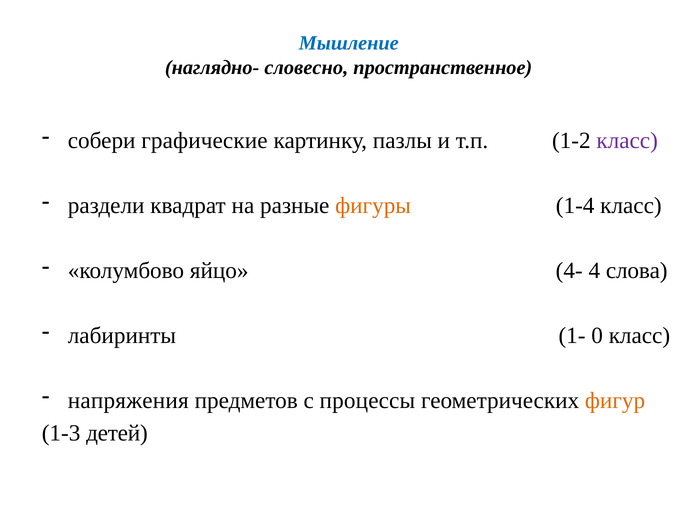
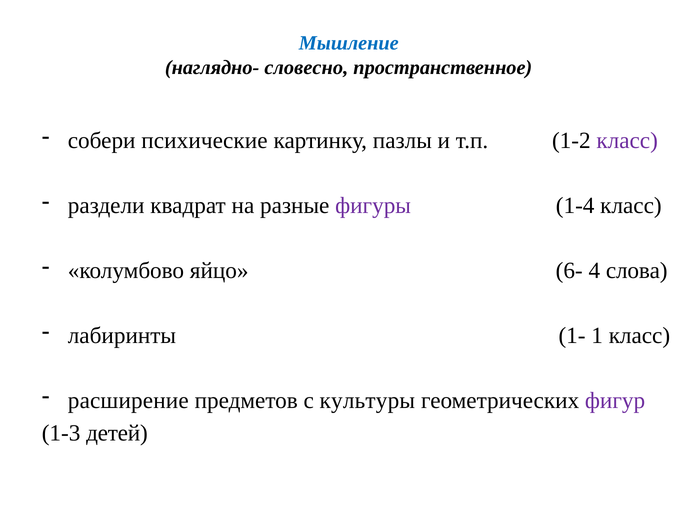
графические: графические -> психические
фигуры colour: orange -> purple
4-: 4- -> 6-
0: 0 -> 1
напряжения: напряжения -> расширение
процессы: процессы -> культуры
фигур colour: orange -> purple
